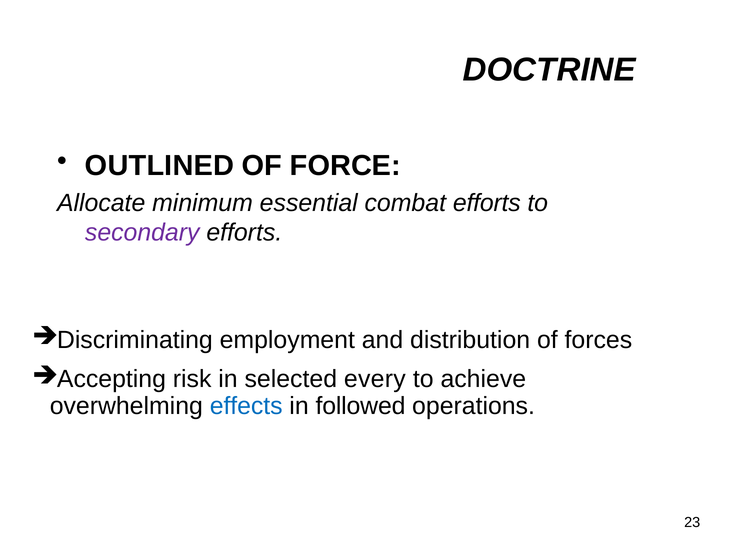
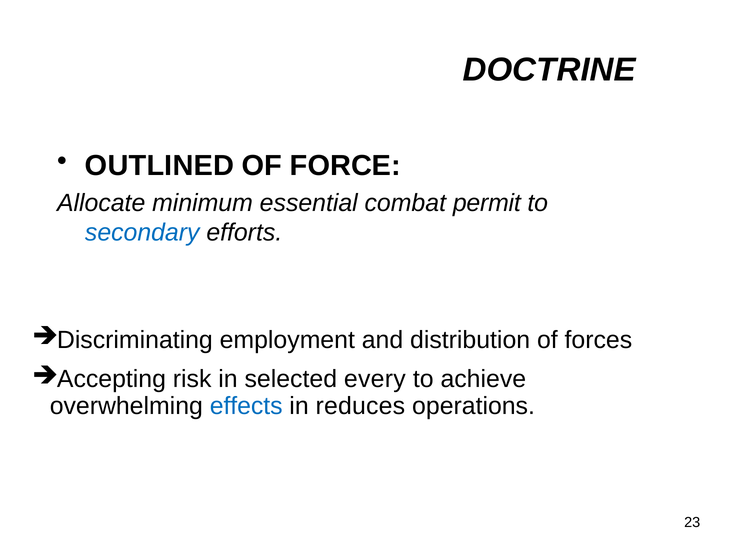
combat efforts: efforts -> permit
secondary colour: purple -> blue
followed: followed -> reduces
